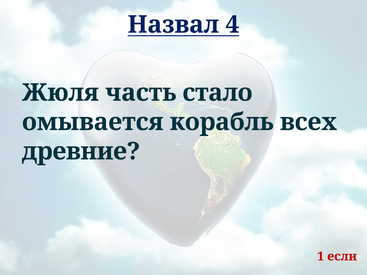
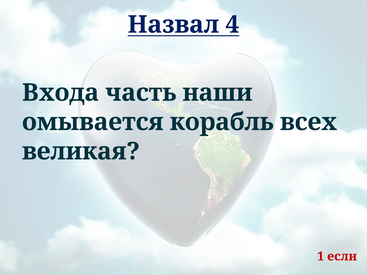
Жюля: Жюля -> Входа
стало: стало -> наши
древние: древние -> великая
